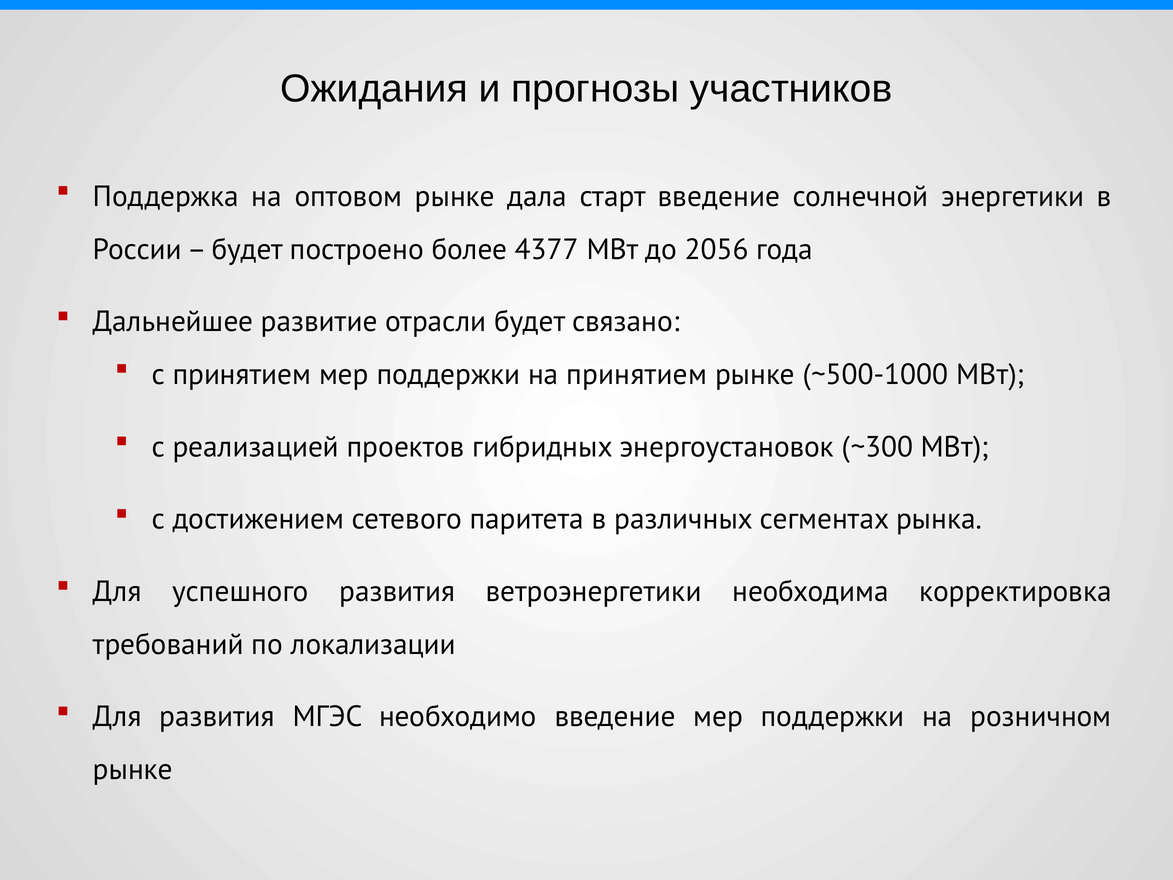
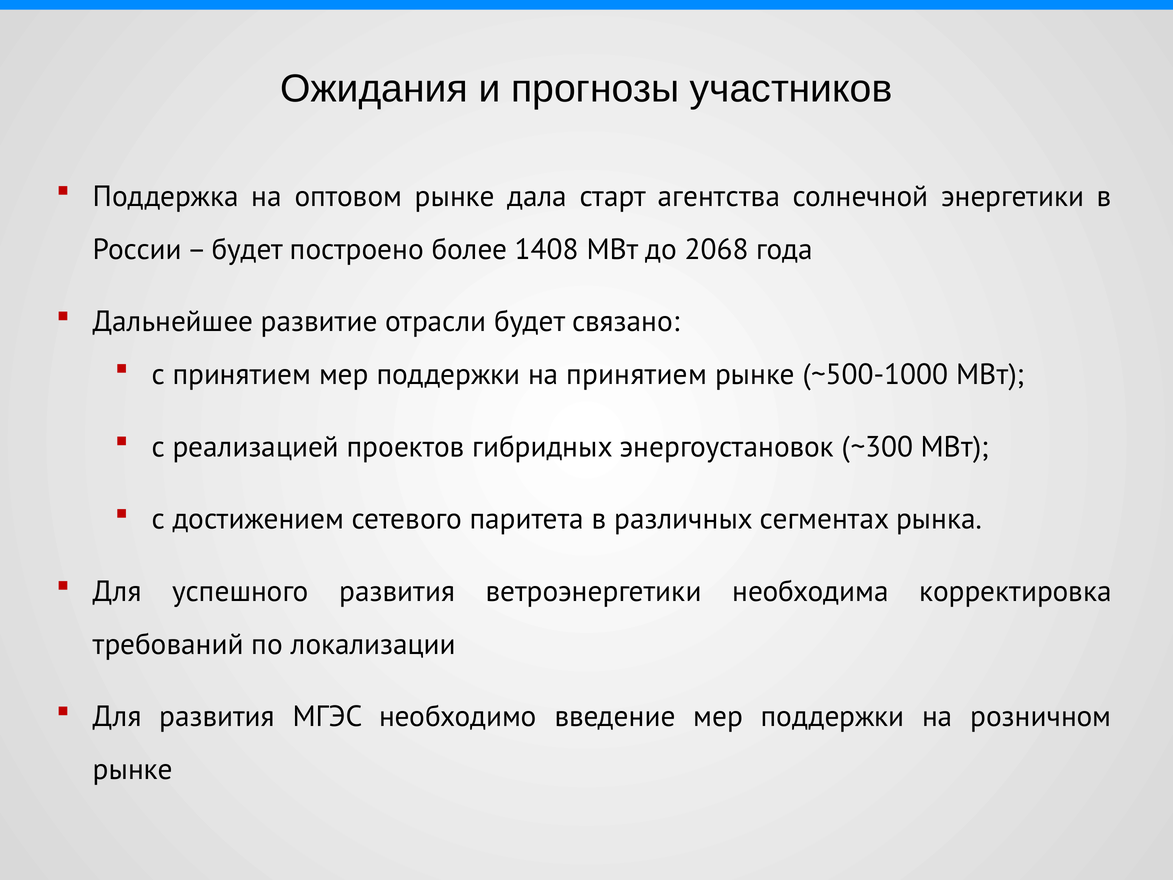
старт введение: введение -> агентства
4377: 4377 -> 1408
2056: 2056 -> 2068
